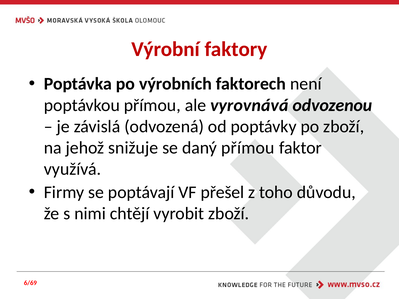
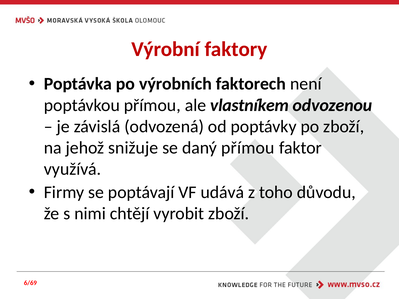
vyrovnává: vyrovnává -> vlastníkem
přešel: přešel -> udává
